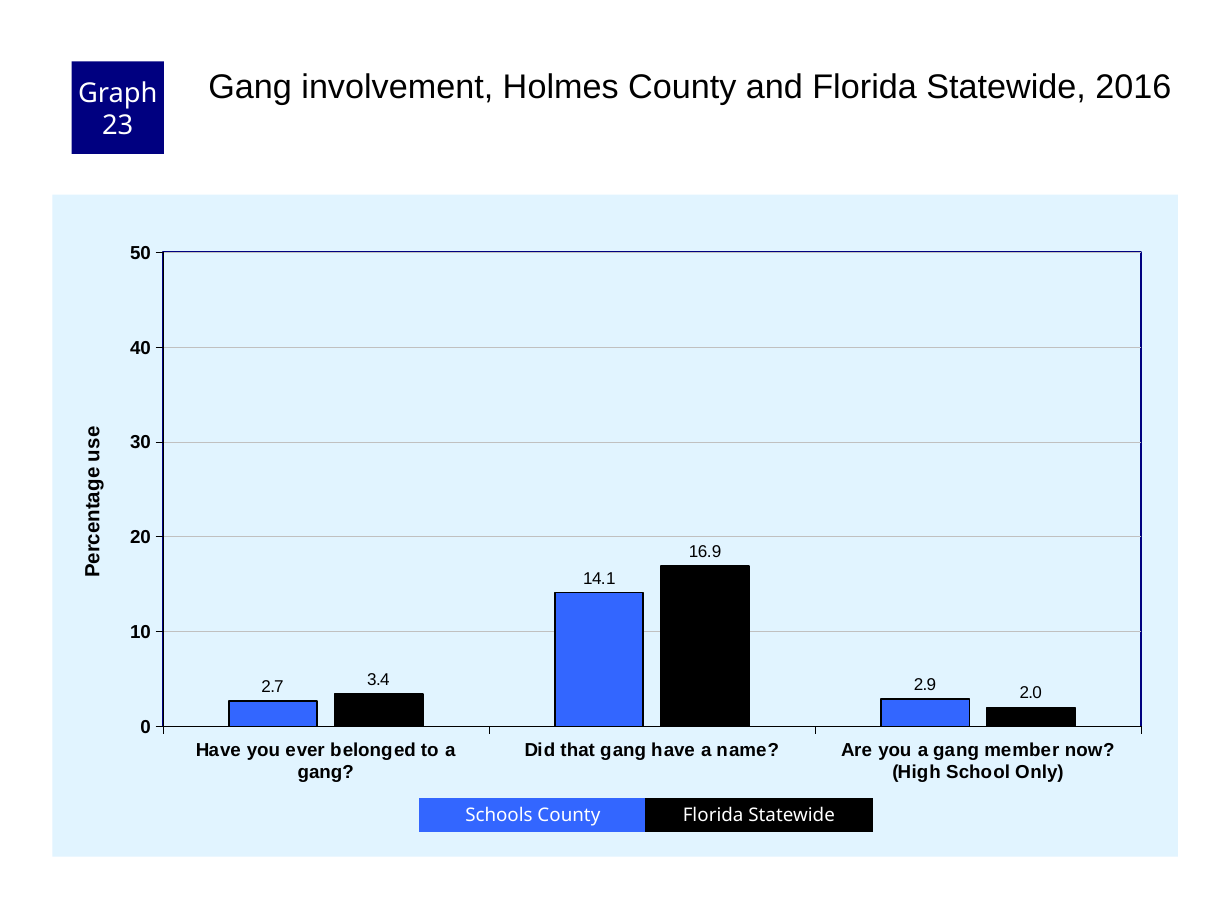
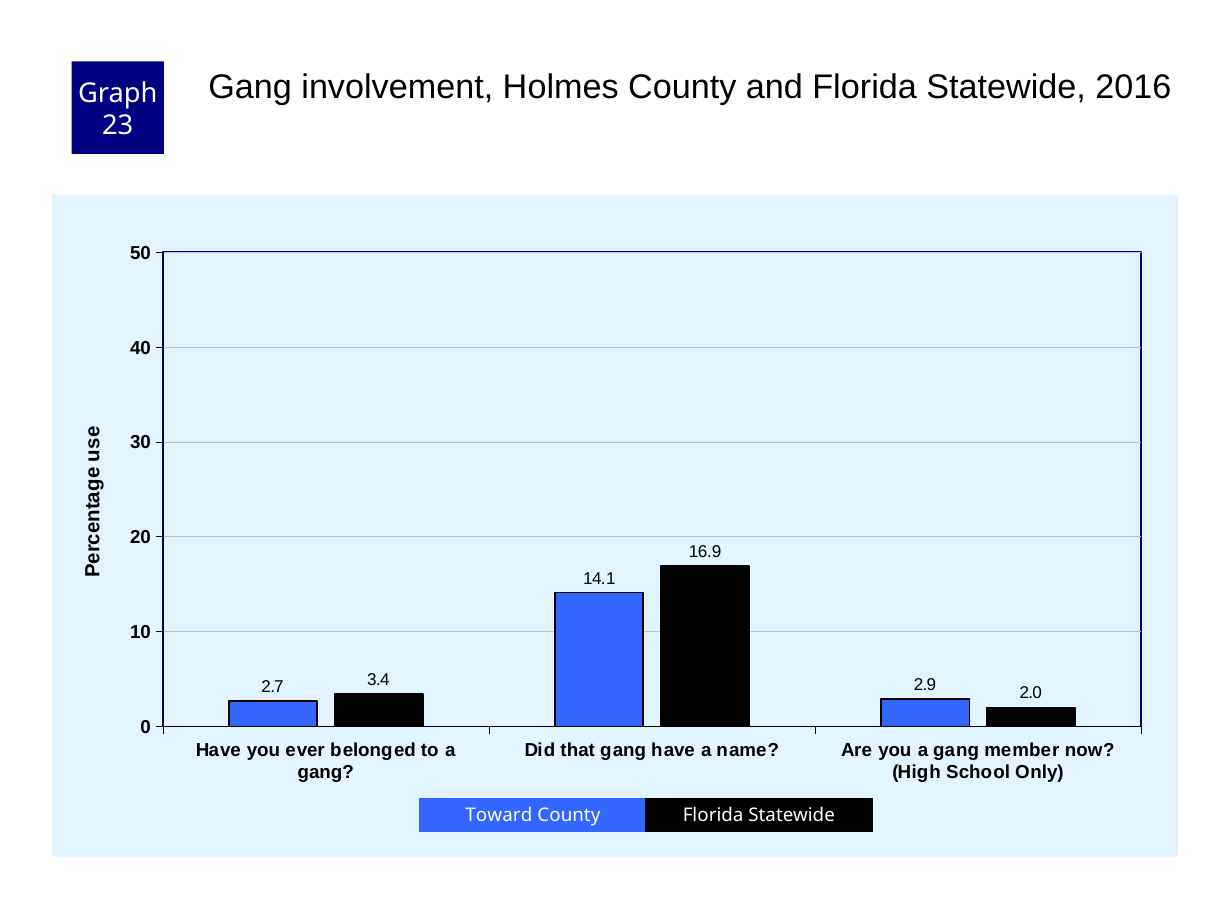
Schools: Schools -> Toward
